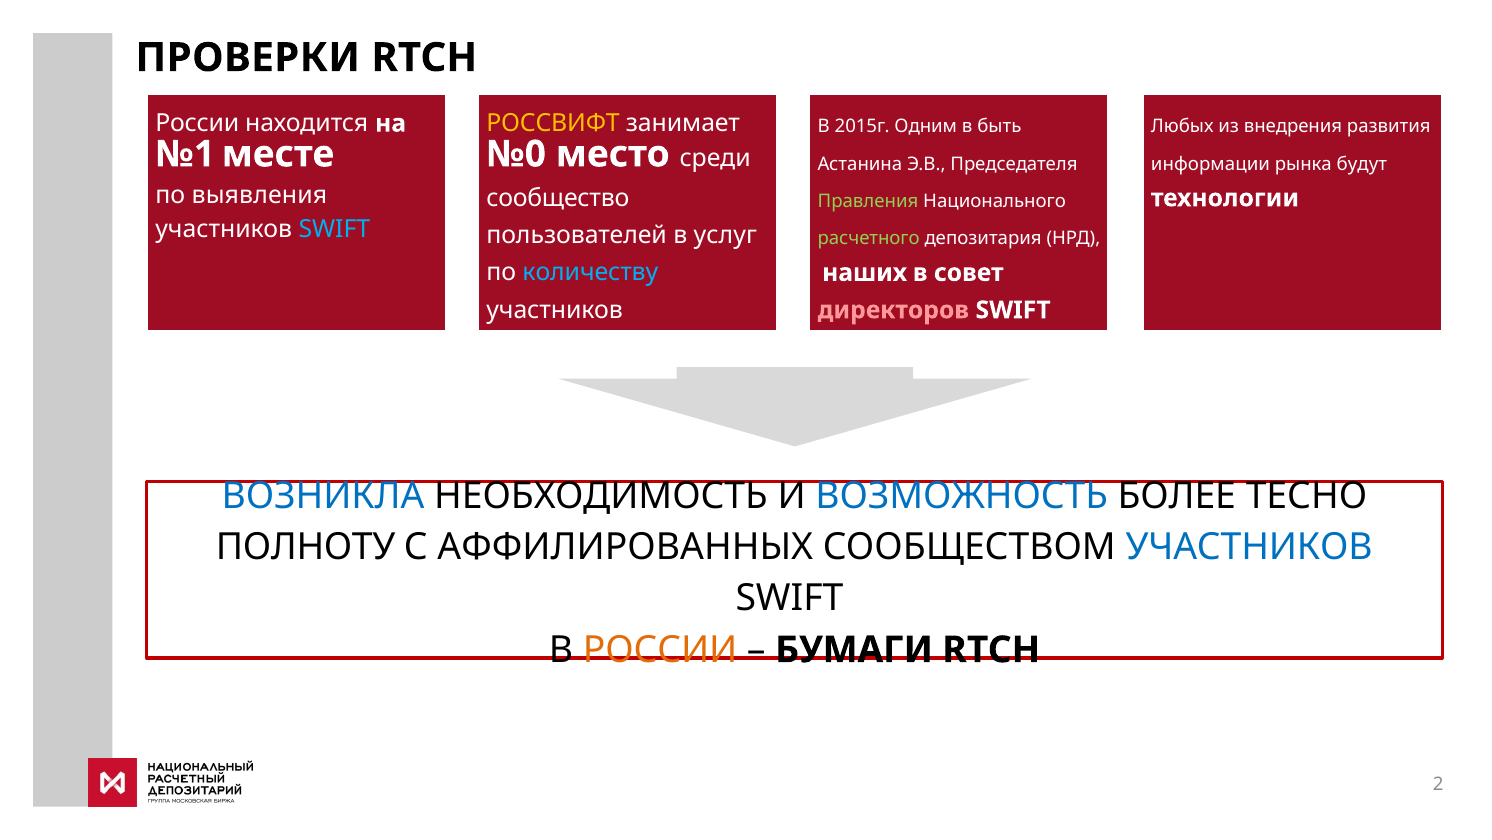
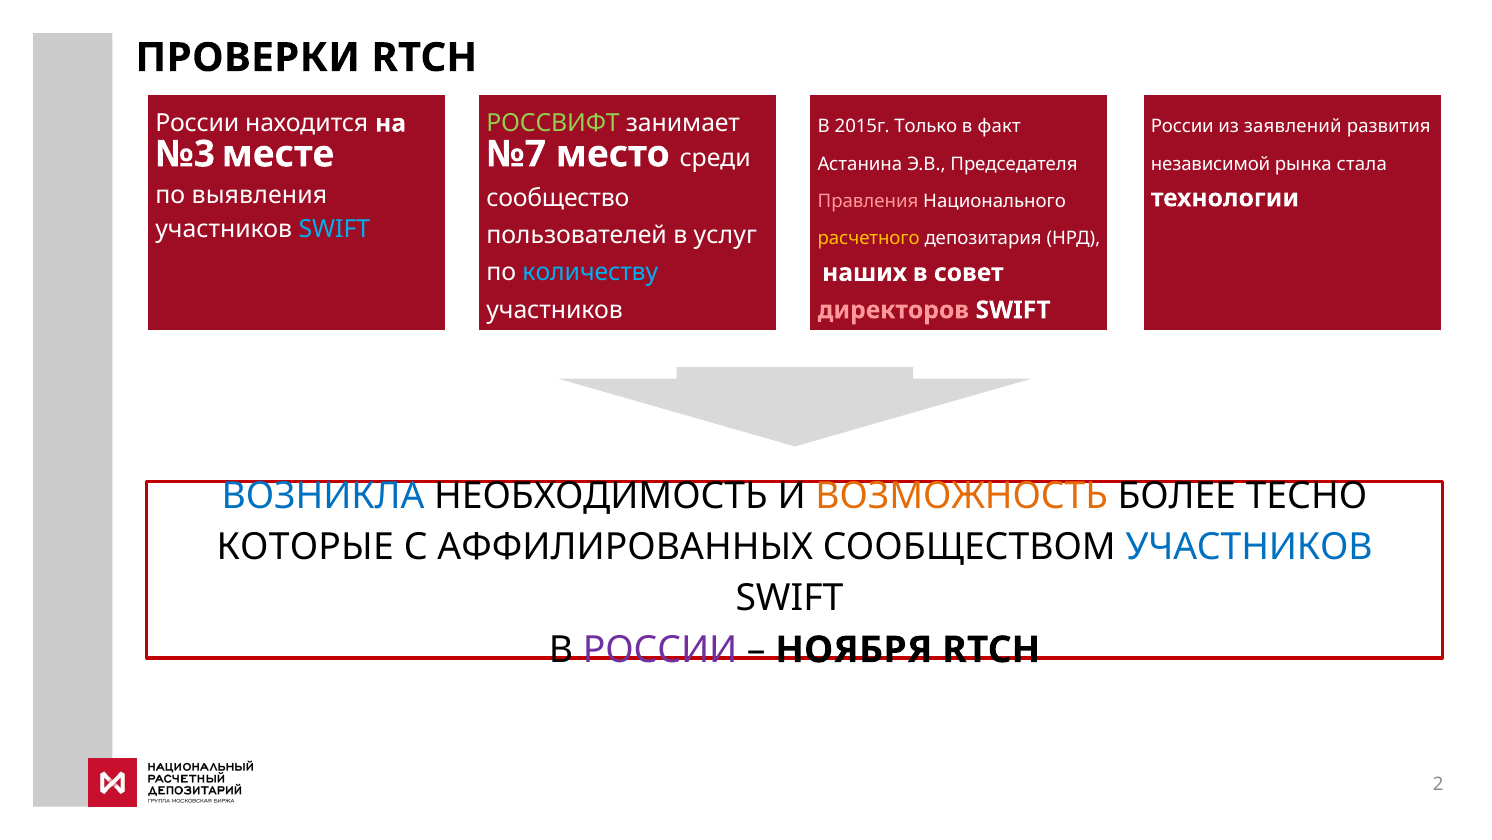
РОССВИФТ colour: yellow -> light green
Одним: Одним -> Только
быть: быть -> факт
Любых at (1182, 127): Любых -> России
внедрения: внедрения -> заявлений
№1: №1 -> №3
№0: №0 -> №7
информации: информации -> независимой
будут: будут -> стала
Правления colour: light green -> pink
расчетного colour: light green -> yellow
ВОЗМОЖНОСТЬ colour: blue -> orange
ПОЛНОТУ: ПОЛНОТУ -> КОТОРЫЕ
РОССИИ at (660, 650) colour: orange -> purple
БУМАГИ: БУМАГИ -> НОЯБРЯ
